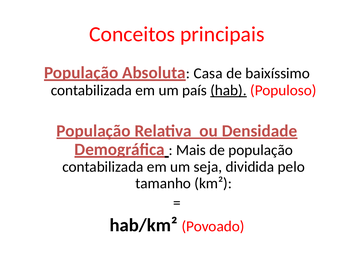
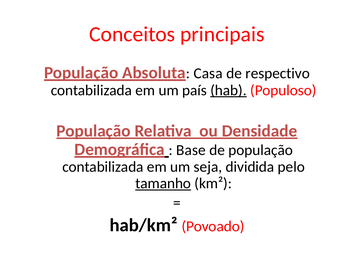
baixíssimo: baixíssimo -> respectivo
Mais: Mais -> Base
tamanho underline: none -> present
